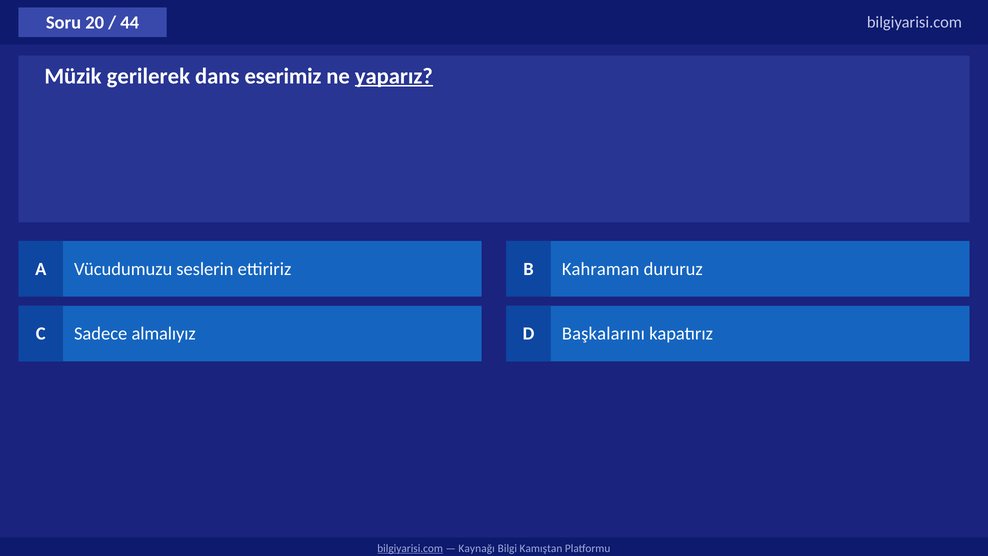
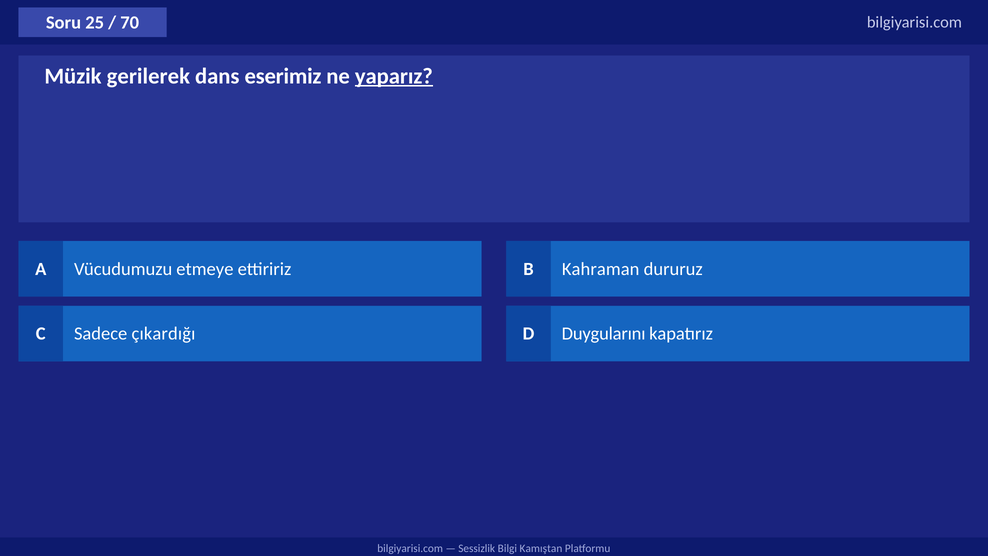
20: 20 -> 25
44: 44 -> 70
seslerin: seslerin -> etmeye
almalıyız: almalıyız -> çıkardığı
Başkalarını: Başkalarını -> Duygularını
bilgiyarisi.com at (410, 548) underline: present -> none
Kaynağı: Kaynağı -> Sessizlik
